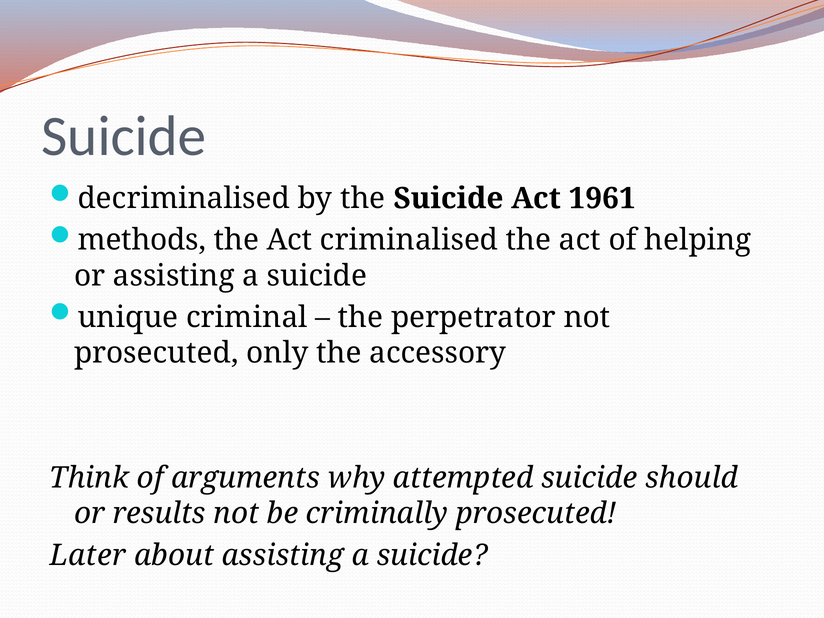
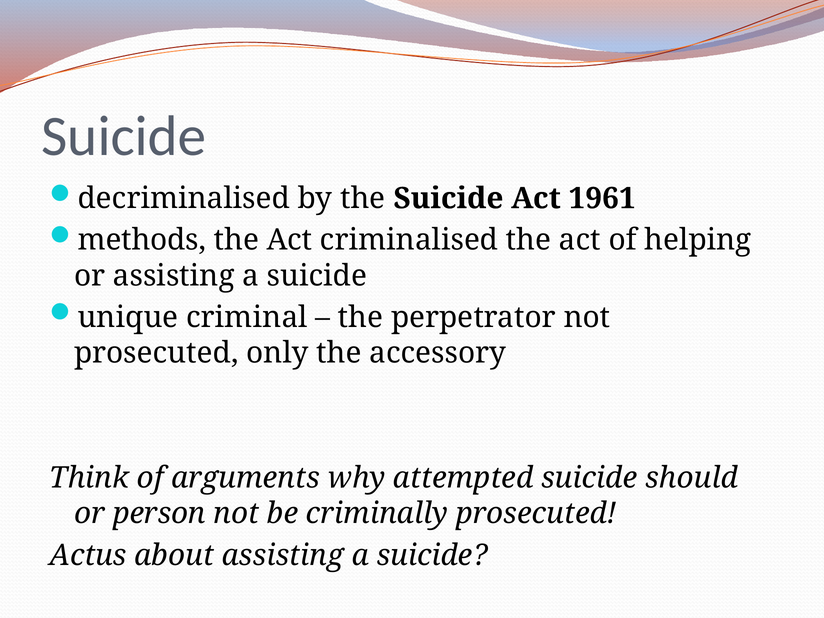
results: results -> person
Later: Later -> Actus
